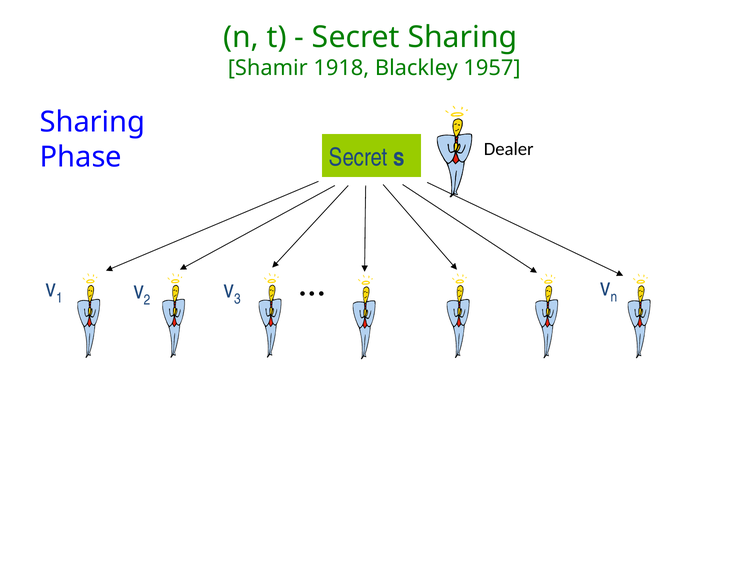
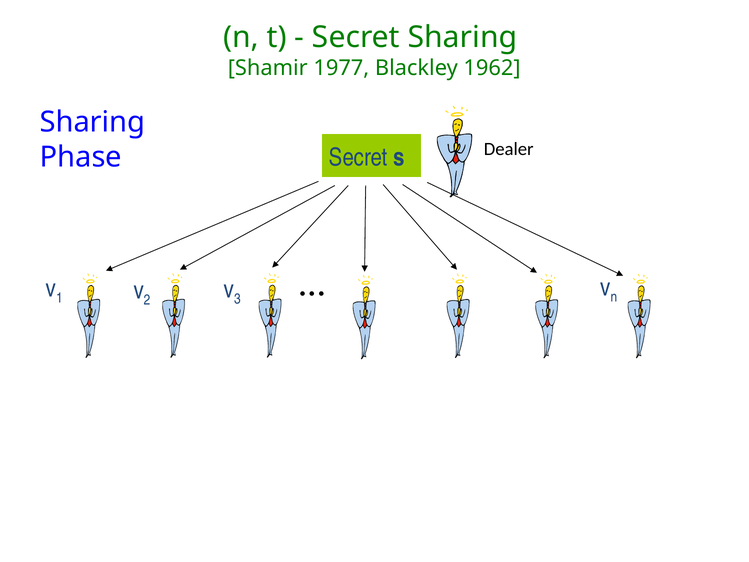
1918: 1918 -> 1977
1957: 1957 -> 1962
